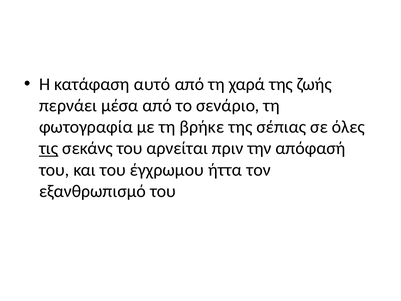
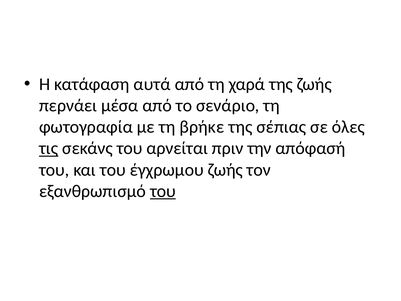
αυτό: αυτό -> αυτά
έγχρωμου ήττα: ήττα -> ζωής
του at (163, 191) underline: none -> present
